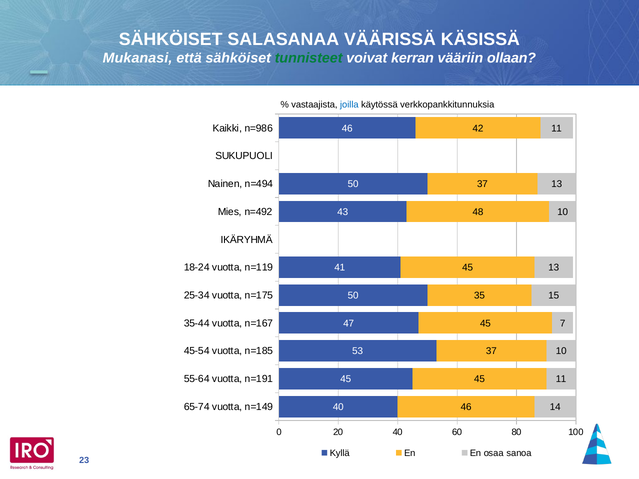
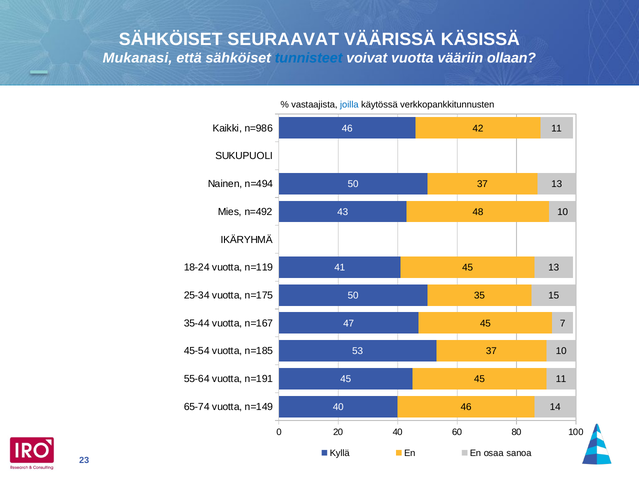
SALASANAA: SALASANAA -> SEURAAVAT
tunnisteet colour: green -> blue
voivat kerran: kerran -> vuotta
verkkopankkitunnuksia: verkkopankkitunnuksia -> verkkopankkitunnusten
